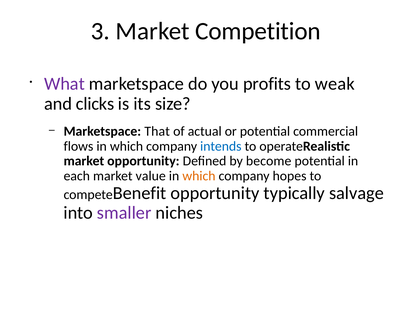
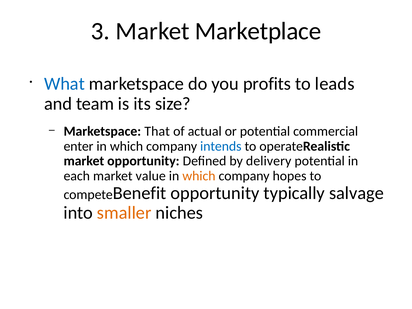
Competition: Competition -> Marketplace
What colour: purple -> blue
weak: weak -> leads
clicks: clicks -> team
flows: flows -> enter
become: become -> delivery
smaller colour: purple -> orange
